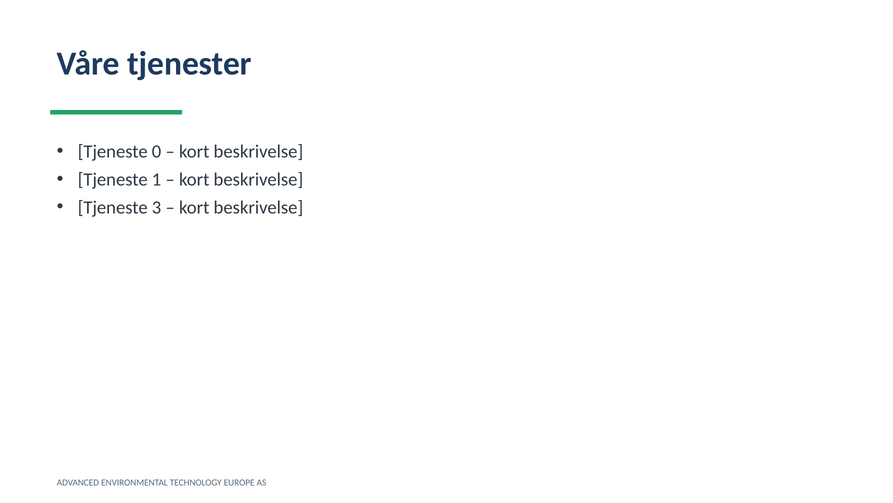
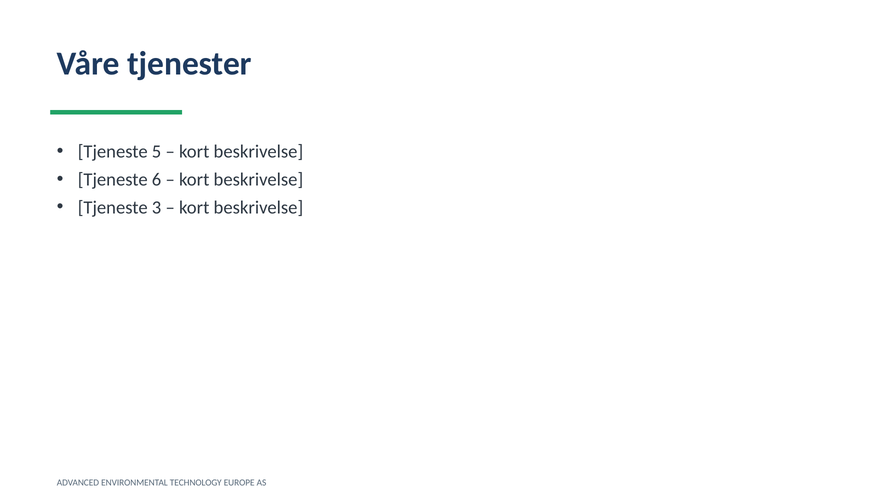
0: 0 -> 5
1: 1 -> 6
